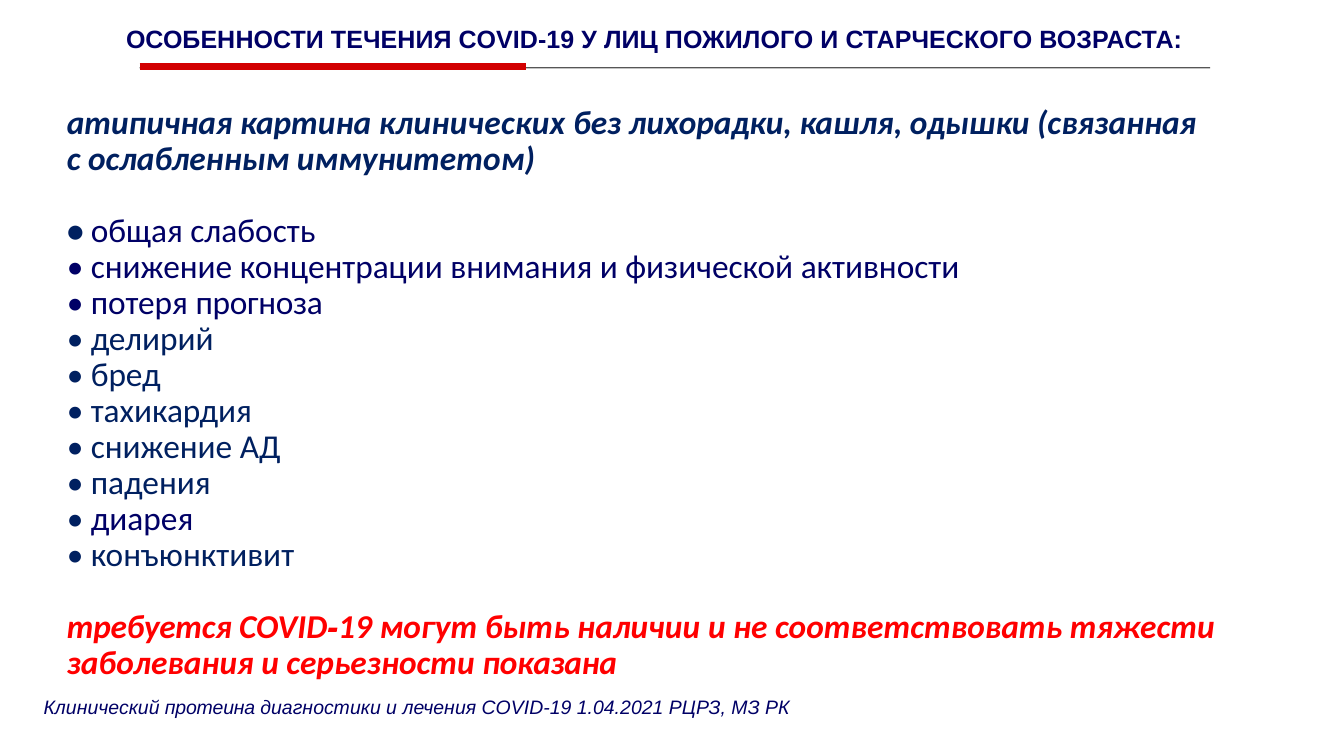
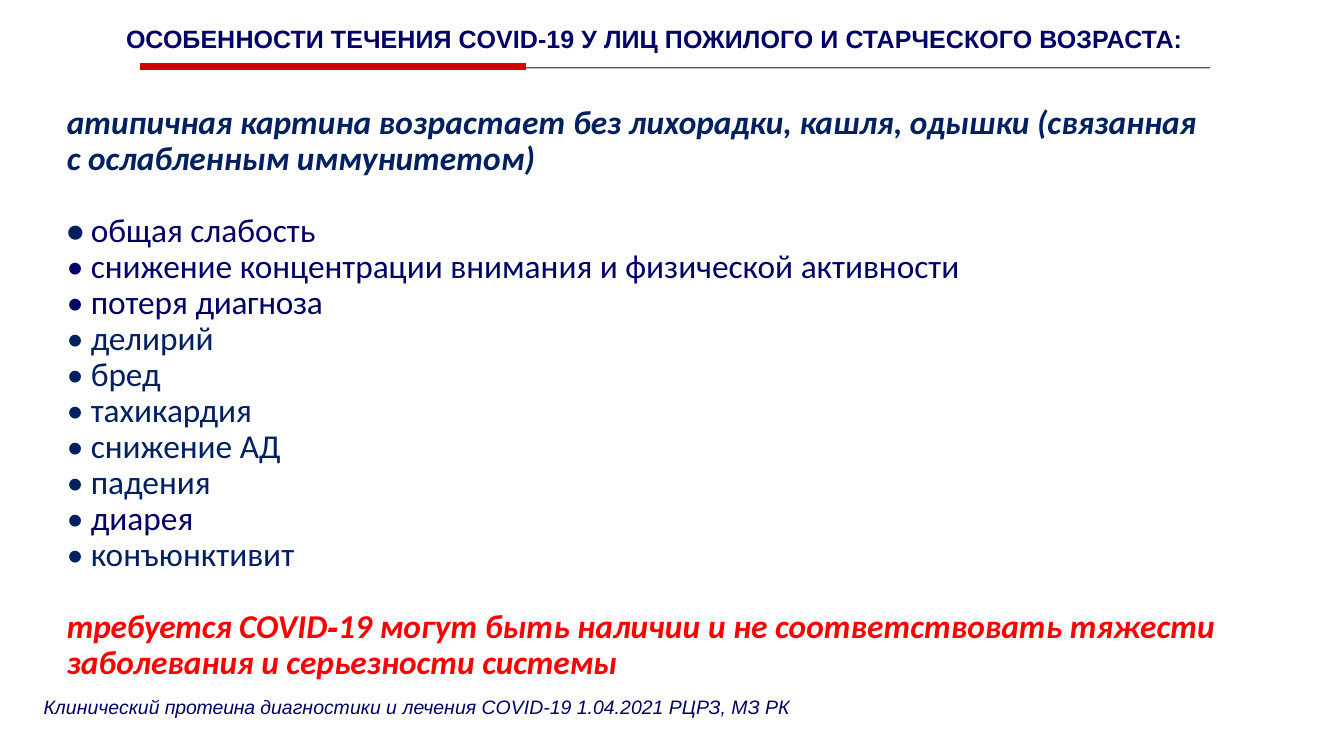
клинических: клинических -> возрастает
прогноза: прогноза -> диагноза
показана: показана -> системы
